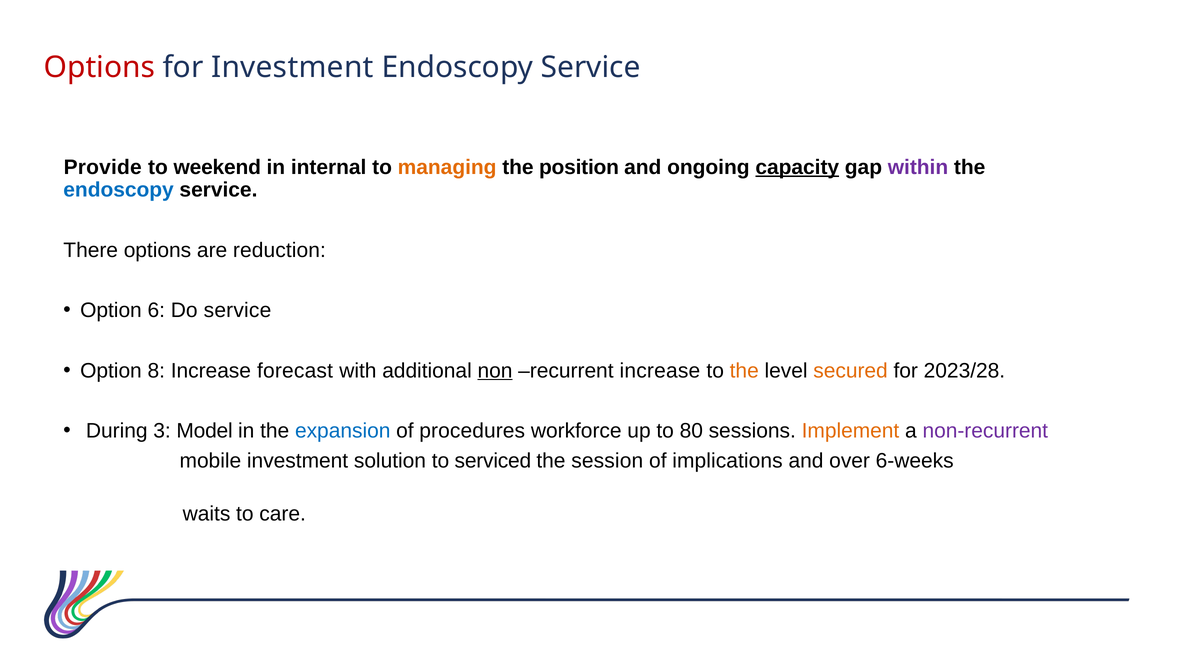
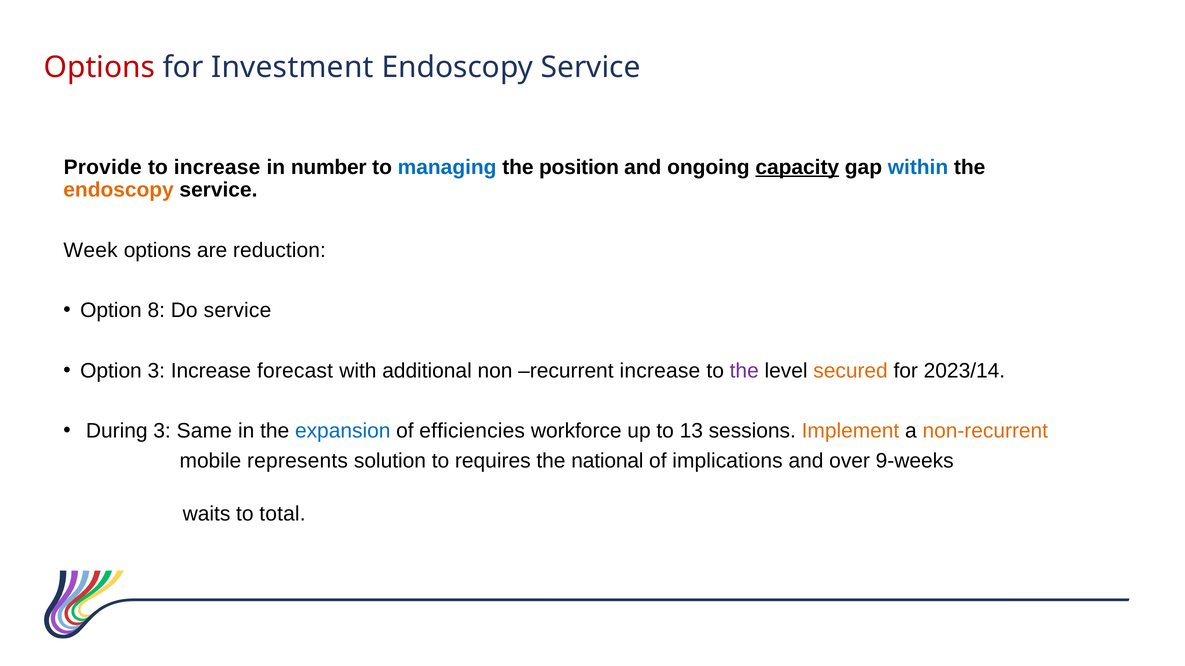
to weekend: weekend -> increase
internal: internal -> number
managing colour: orange -> blue
within colour: purple -> blue
endoscopy at (119, 190) colour: blue -> orange
There: There -> Week
6: 6 -> 8
Option 8: 8 -> 3
non underline: present -> none
the at (744, 371) colour: orange -> purple
2023/28: 2023/28 -> 2023/14
Model: Model -> Same
procedures: procedures -> efficiencies
80: 80 -> 13
non-recurrent colour: purple -> orange
mobile investment: investment -> represents
serviced: serviced -> requires
session: session -> national
6-weeks: 6-weeks -> 9-weeks
care: care -> total
